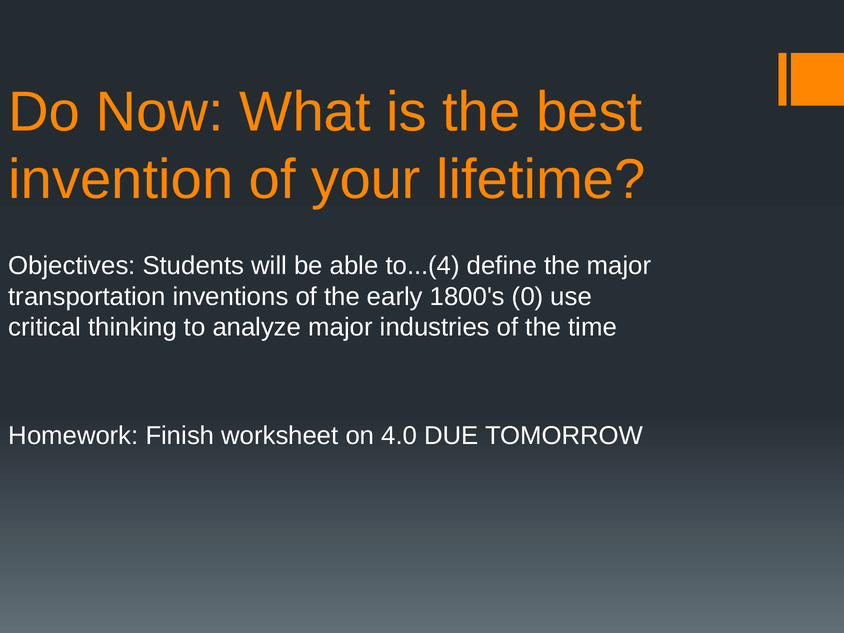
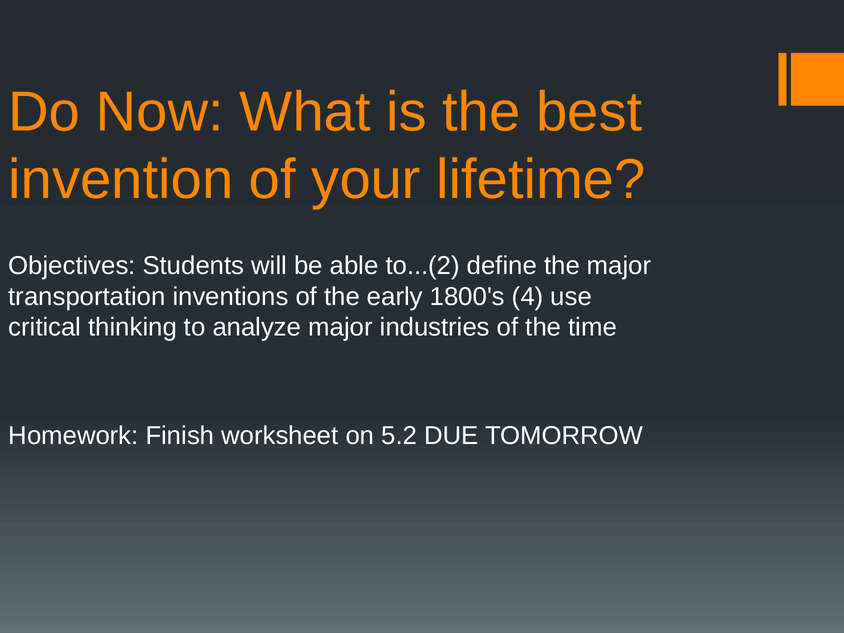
to...(4: to...(4 -> to...(2
0: 0 -> 4
4.0: 4.0 -> 5.2
